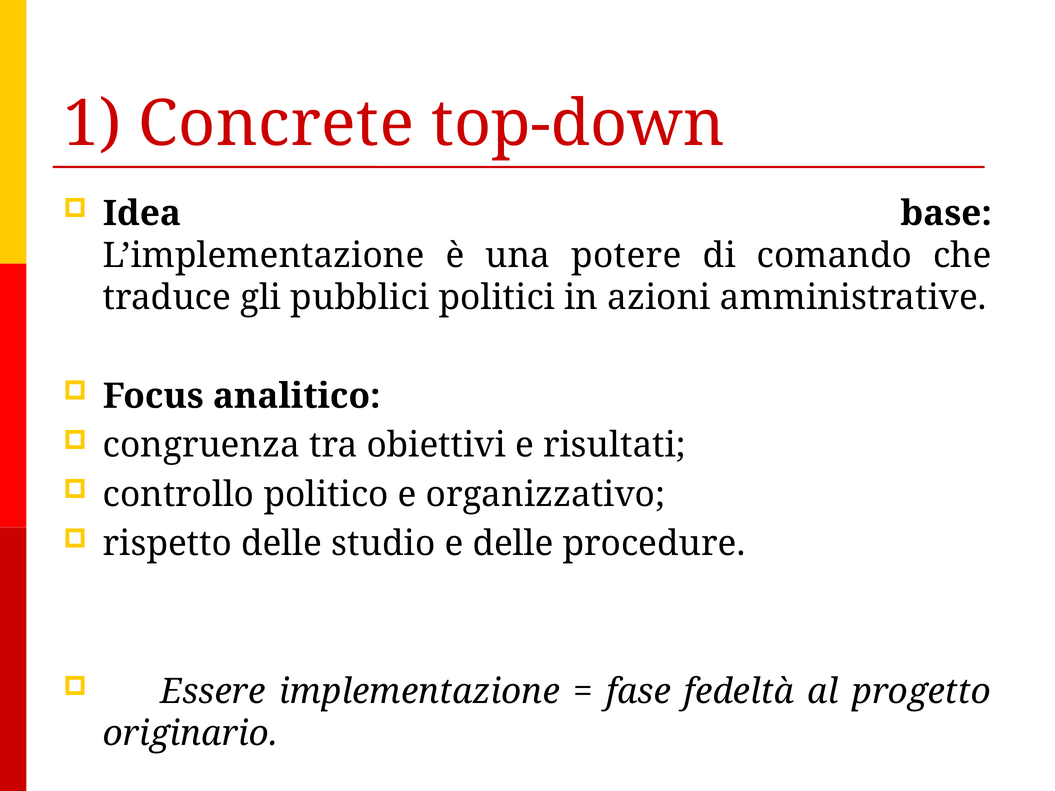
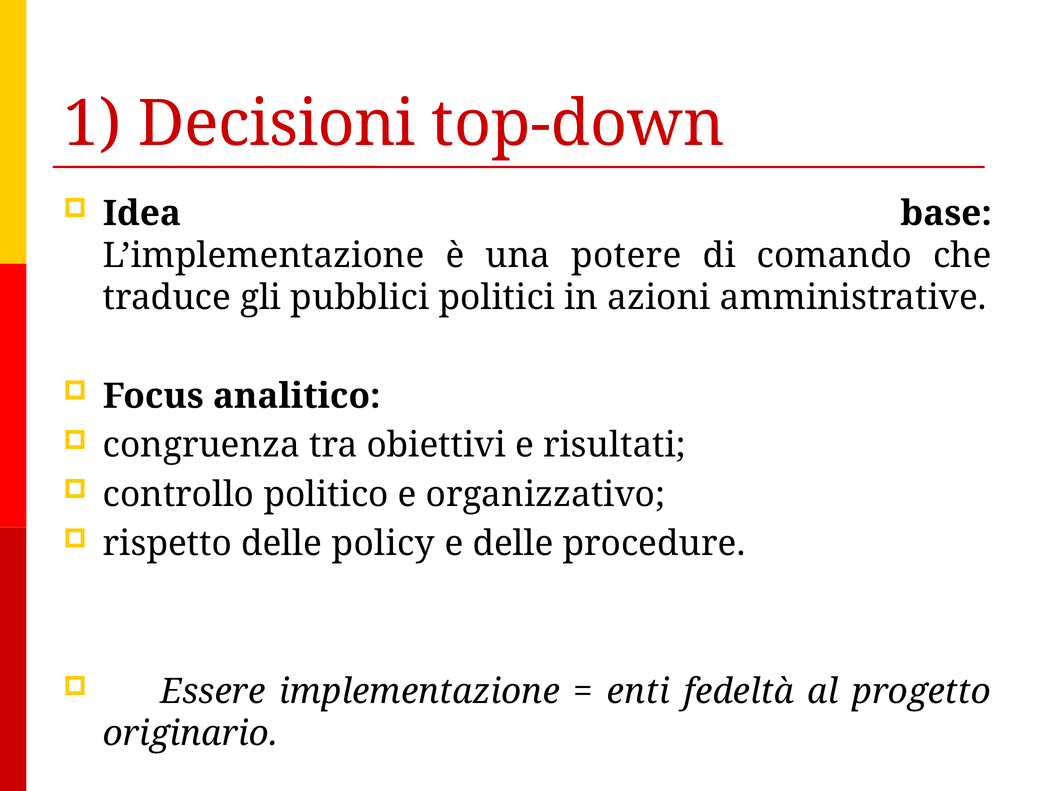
Concrete: Concrete -> Decisioni
studio: studio -> policy
fase: fase -> enti
